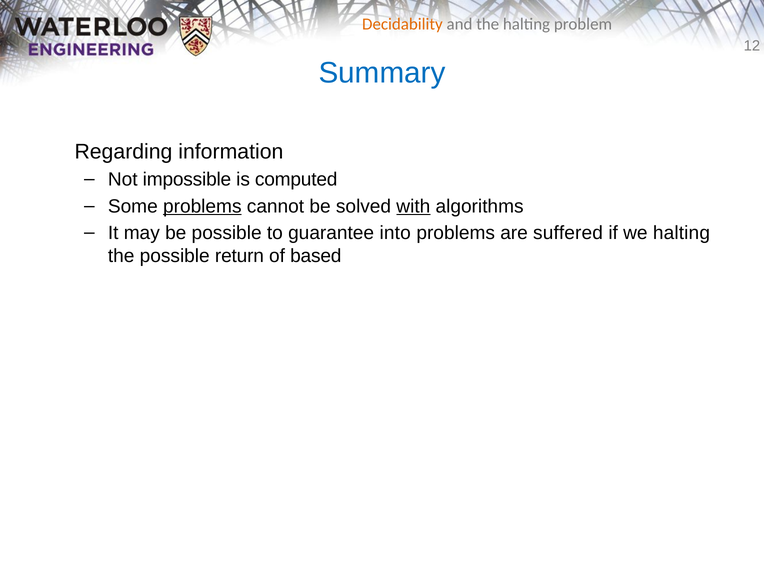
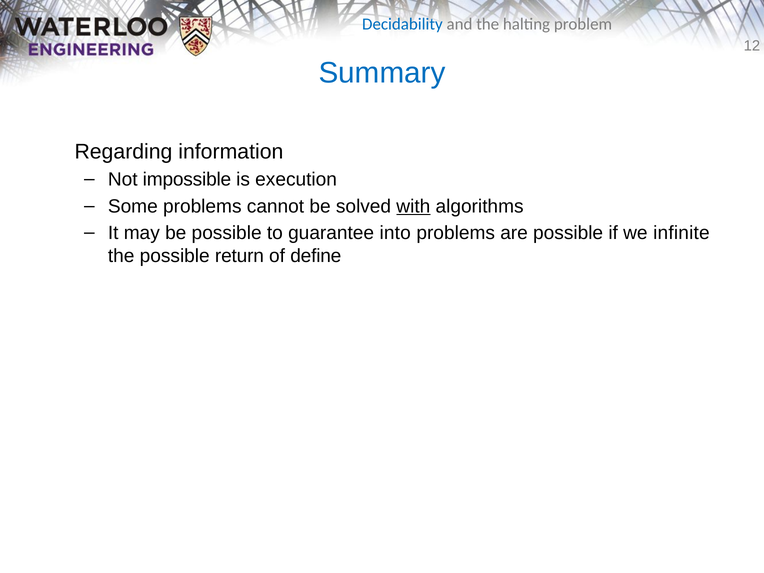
Decidability colour: orange -> blue
computed: computed -> execution
problems at (202, 206) underline: present -> none
are suffered: suffered -> possible
we halting: halting -> infinite
based: based -> define
